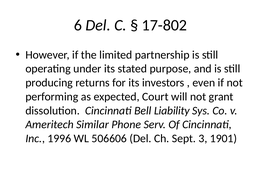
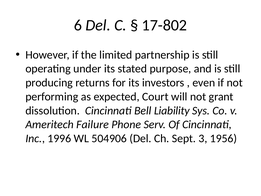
Similar: Similar -> Failure
506606: 506606 -> 504906
1901: 1901 -> 1956
